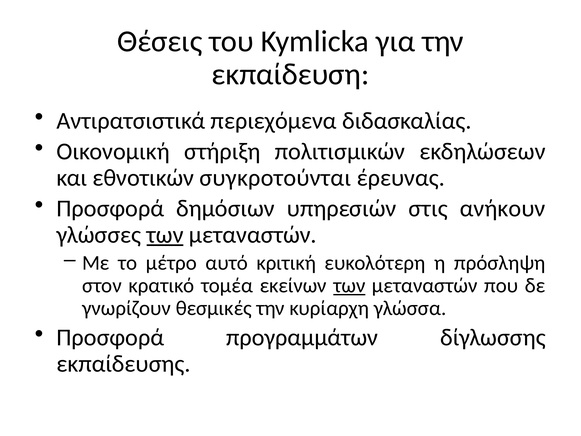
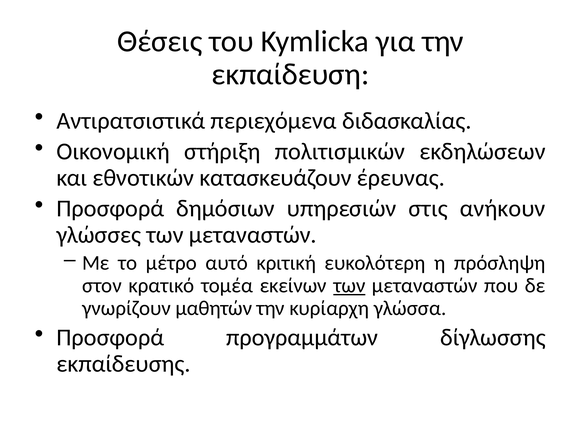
συγκροτούνται: συγκροτούνται -> κατασκευάζουν
των at (165, 235) underline: present -> none
θεσμικές: θεσμικές -> μαθητών
